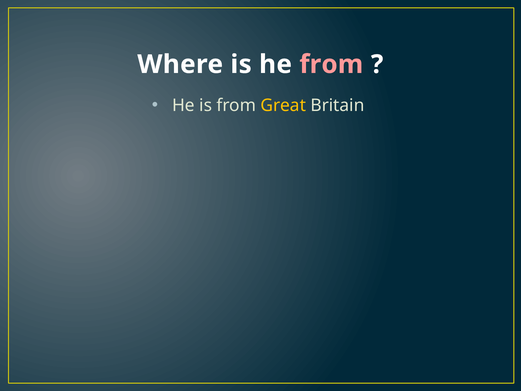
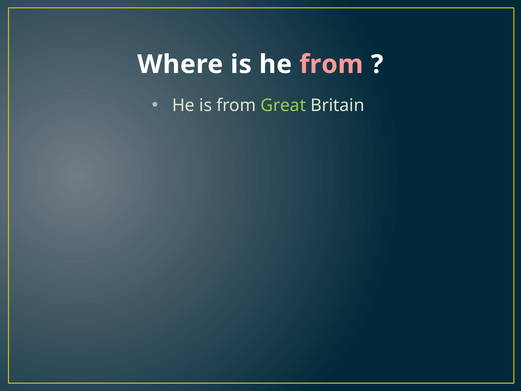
Great colour: yellow -> light green
